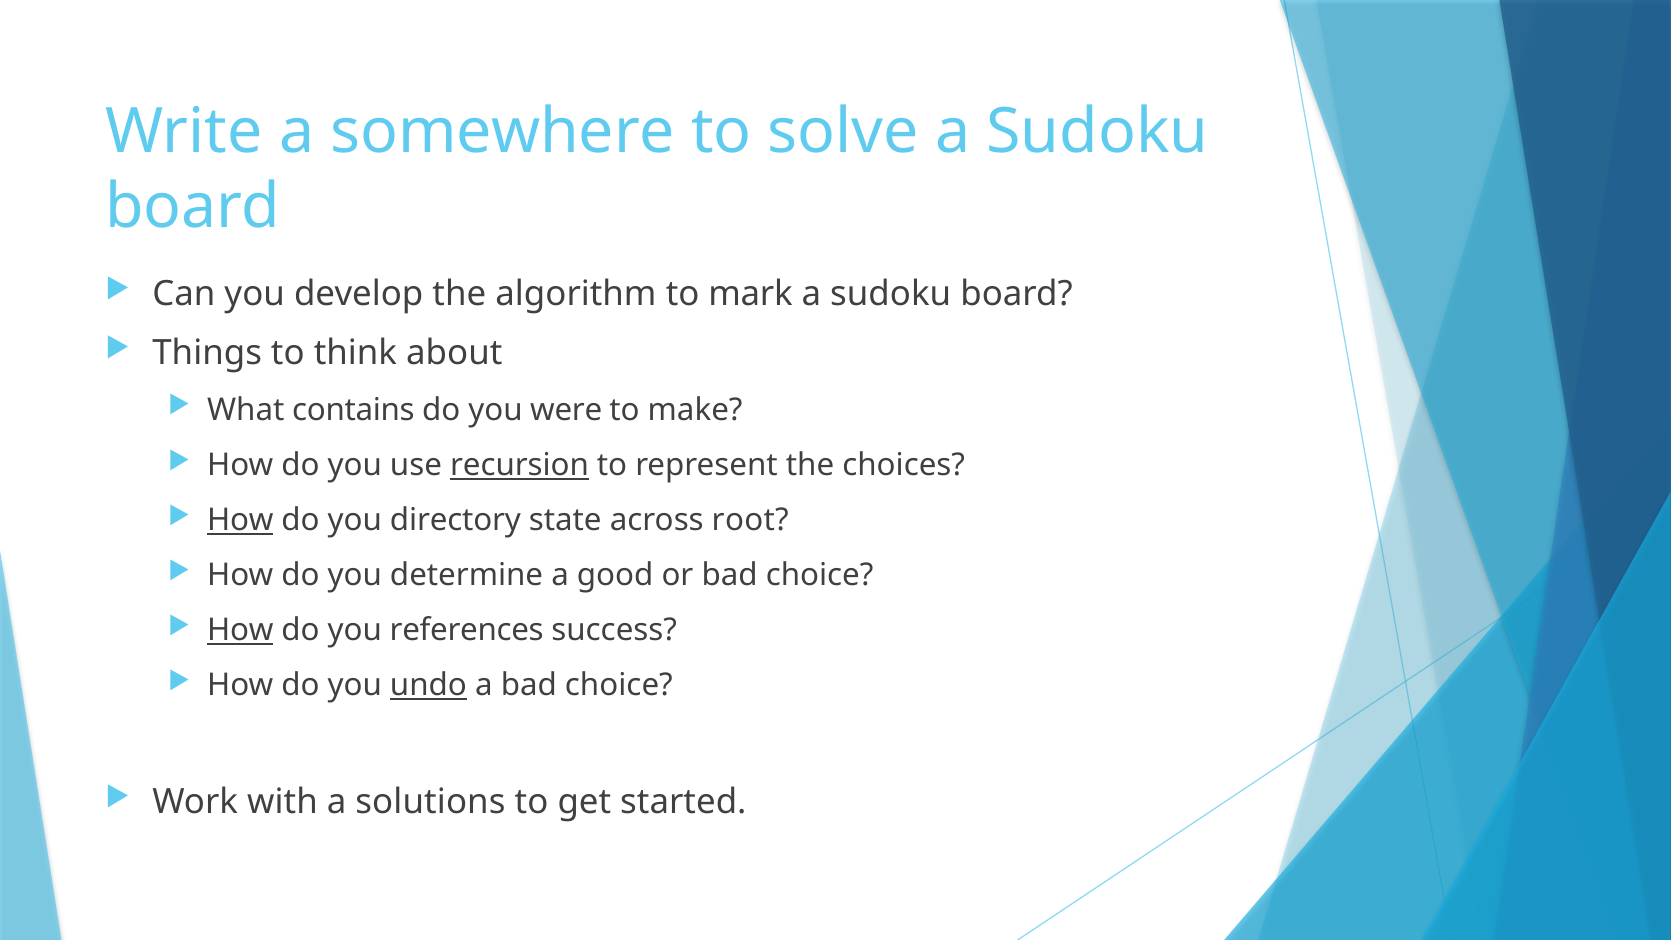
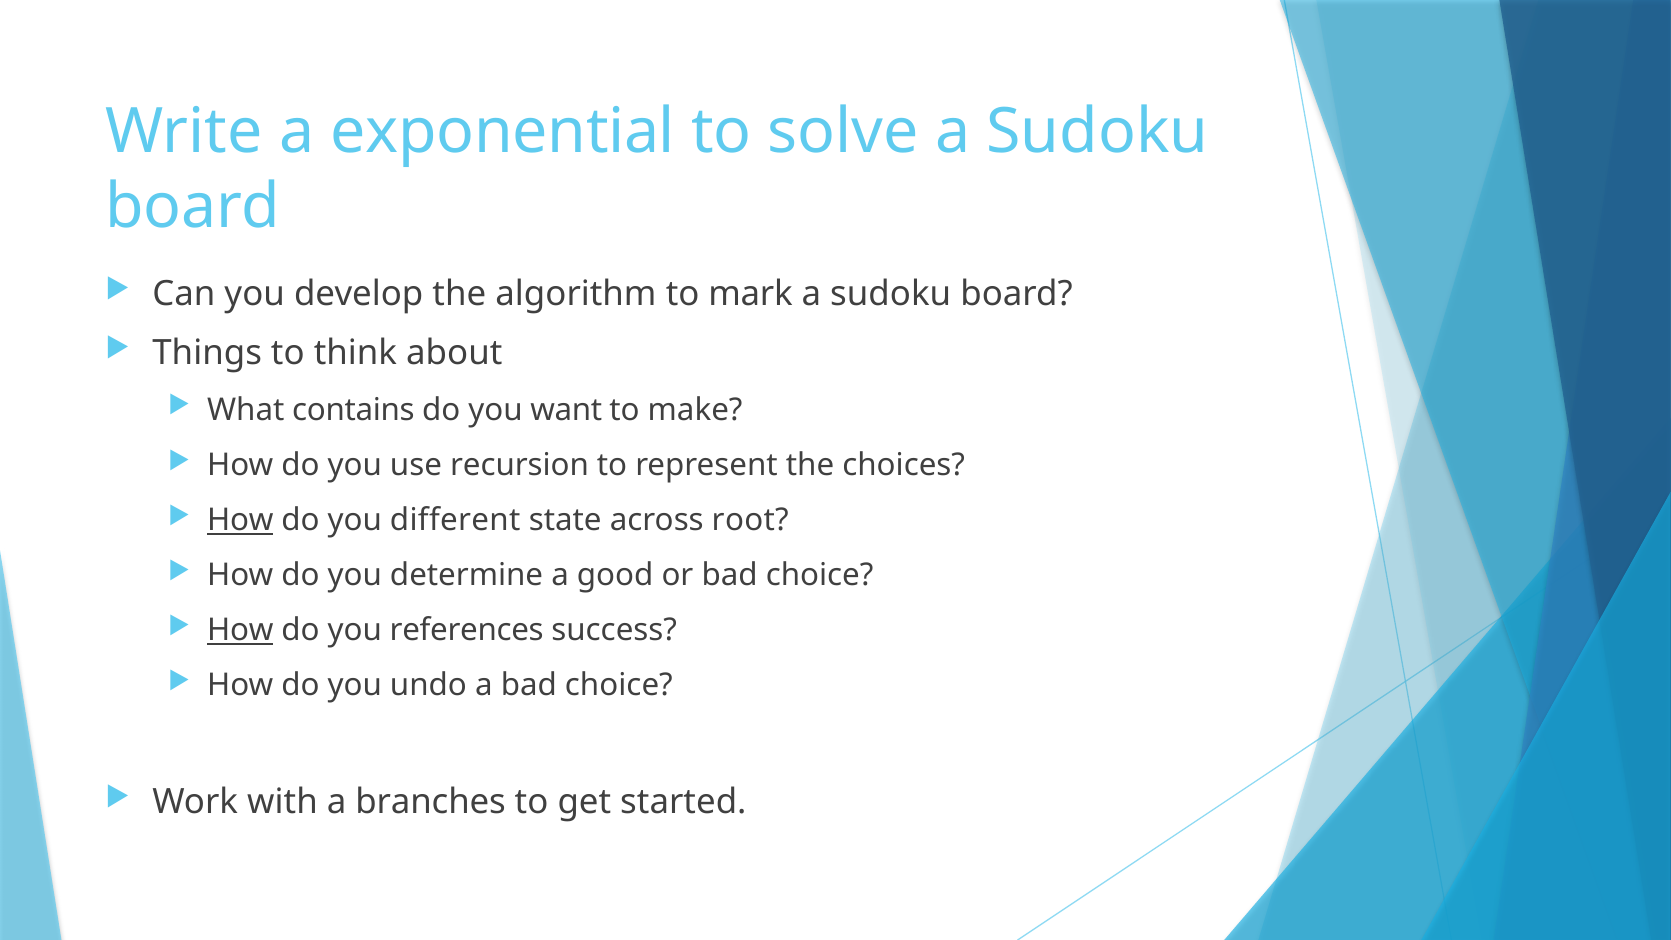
somewhere: somewhere -> exponential
were: were -> want
recursion underline: present -> none
directory: directory -> different
undo underline: present -> none
solutions: solutions -> branches
